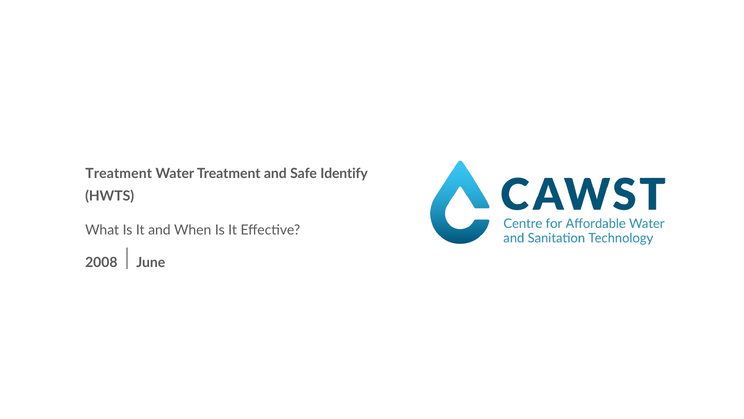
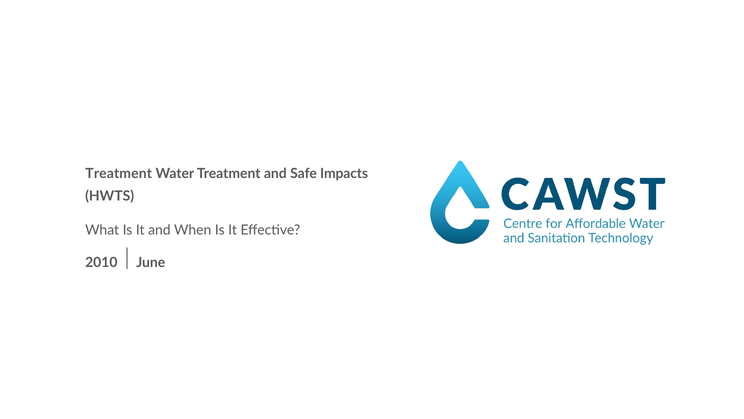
Identify: Identify -> Impacts
2008: 2008 -> 2010
